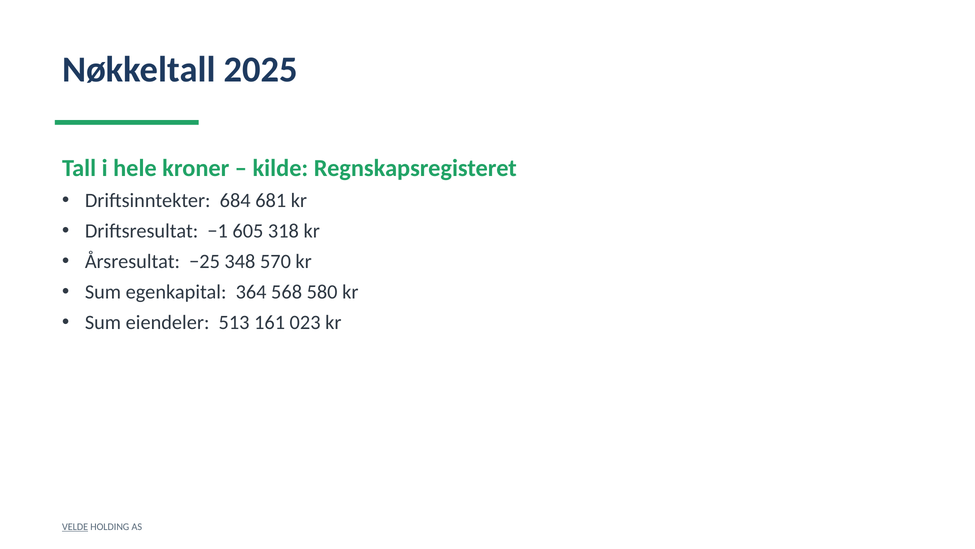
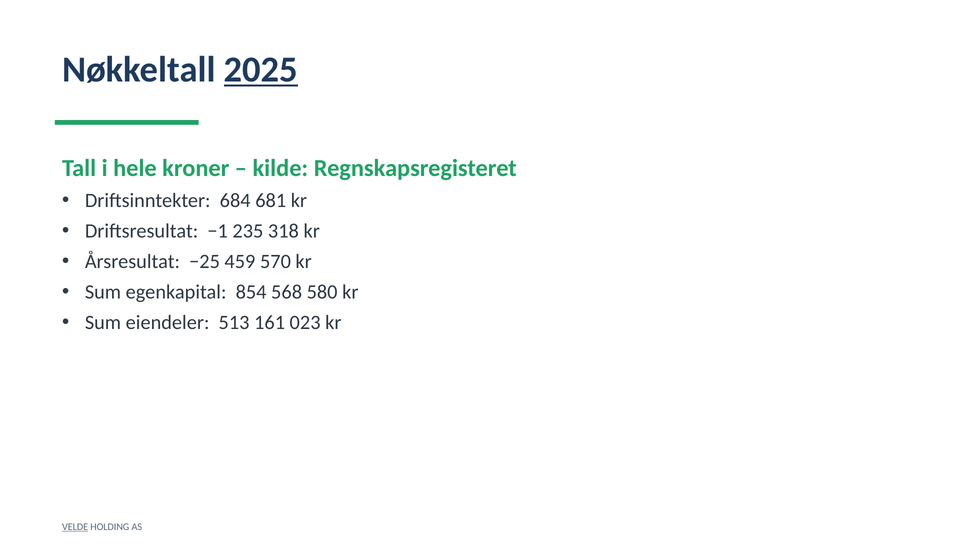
2025 underline: none -> present
605: 605 -> 235
348: 348 -> 459
364: 364 -> 854
